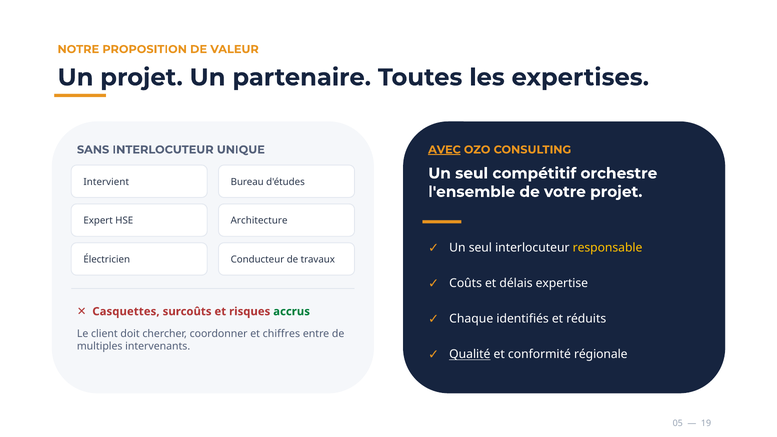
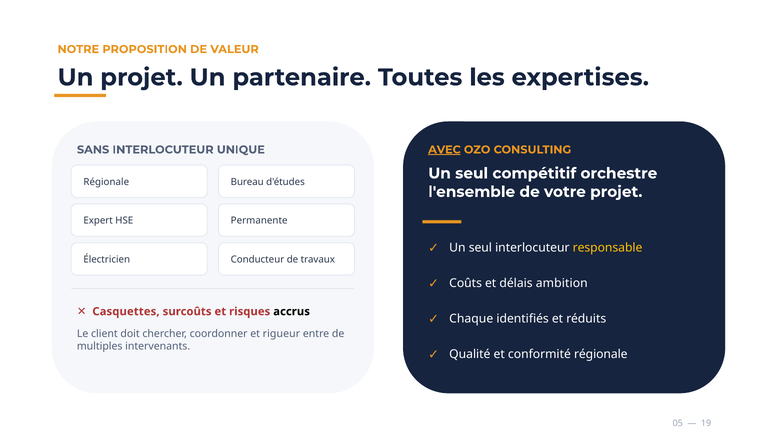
Intervient at (106, 182): Intervient -> Régionale
Architecture: Architecture -> Permanente
expertise: expertise -> ambition
accrus colour: green -> black
chiffres: chiffres -> rigueur
Qualité underline: present -> none
